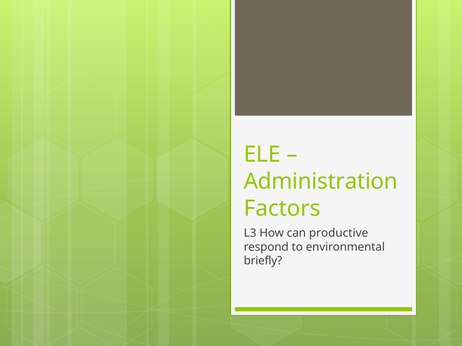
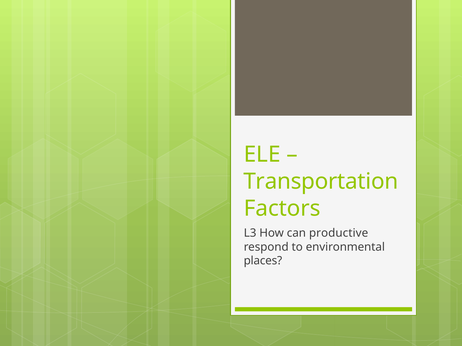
Administration: Administration -> Transportation
briefly: briefly -> places
